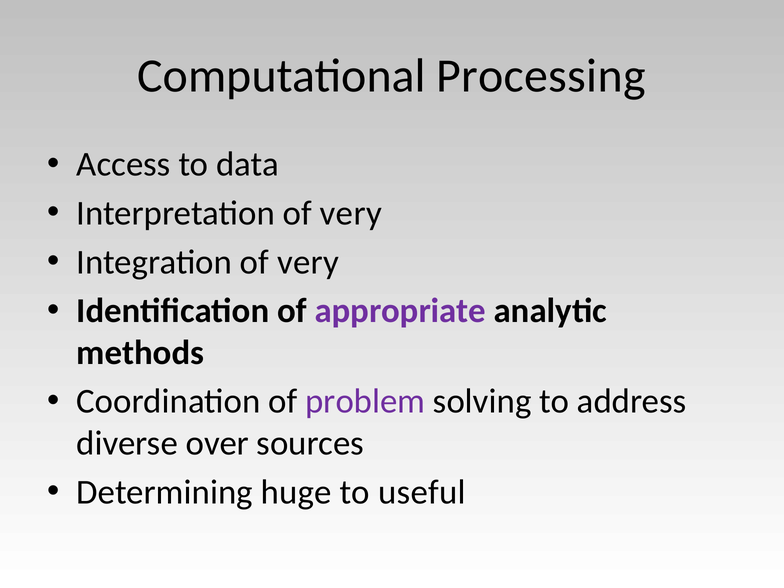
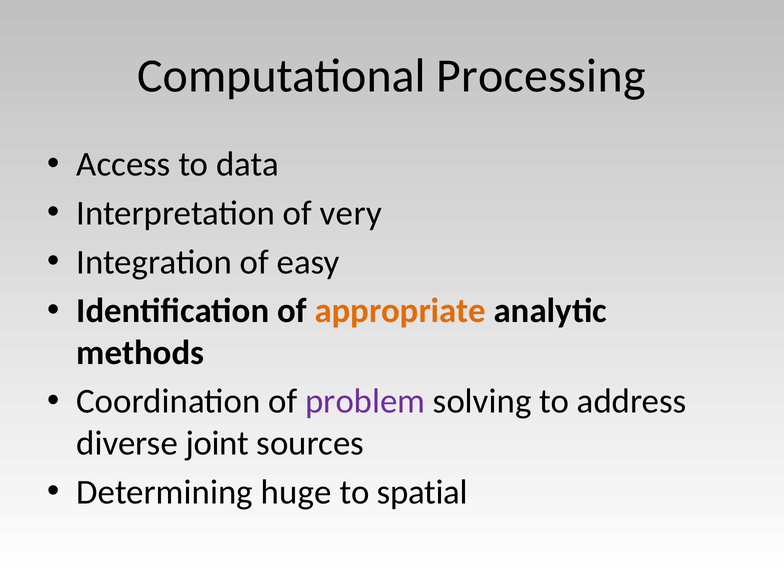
Integration of very: very -> easy
appropriate colour: purple -> orange
over: over -> joint
useful: useful -> spatial
